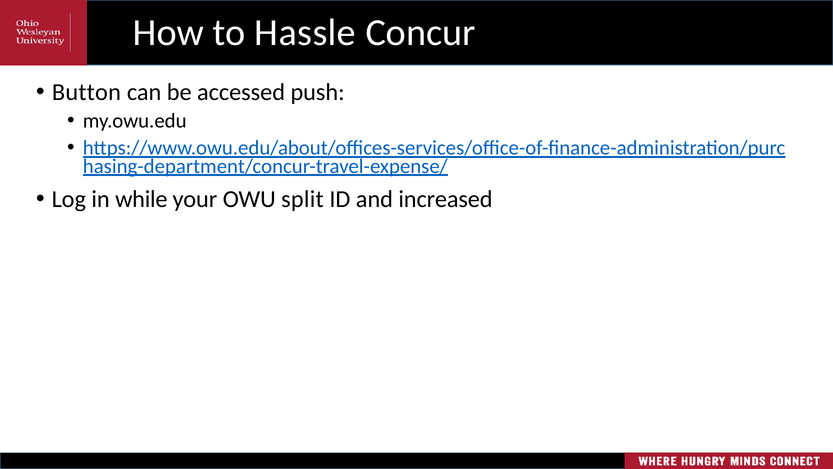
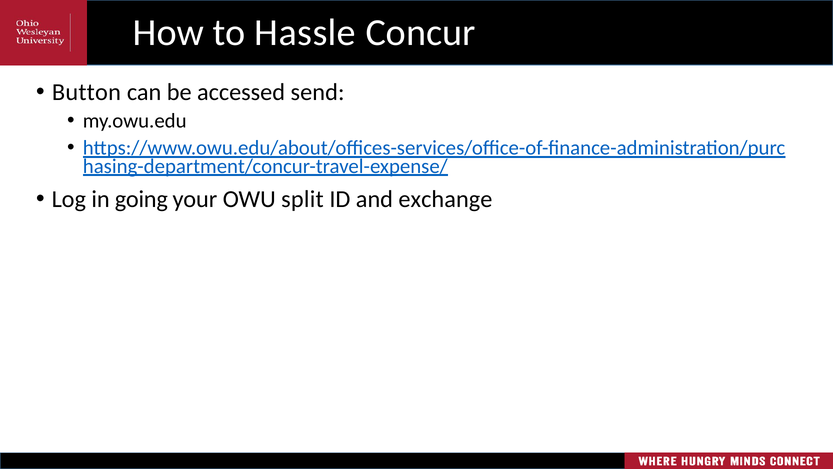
push: push -> send
while: while -> going
increased: increased -> exchange
